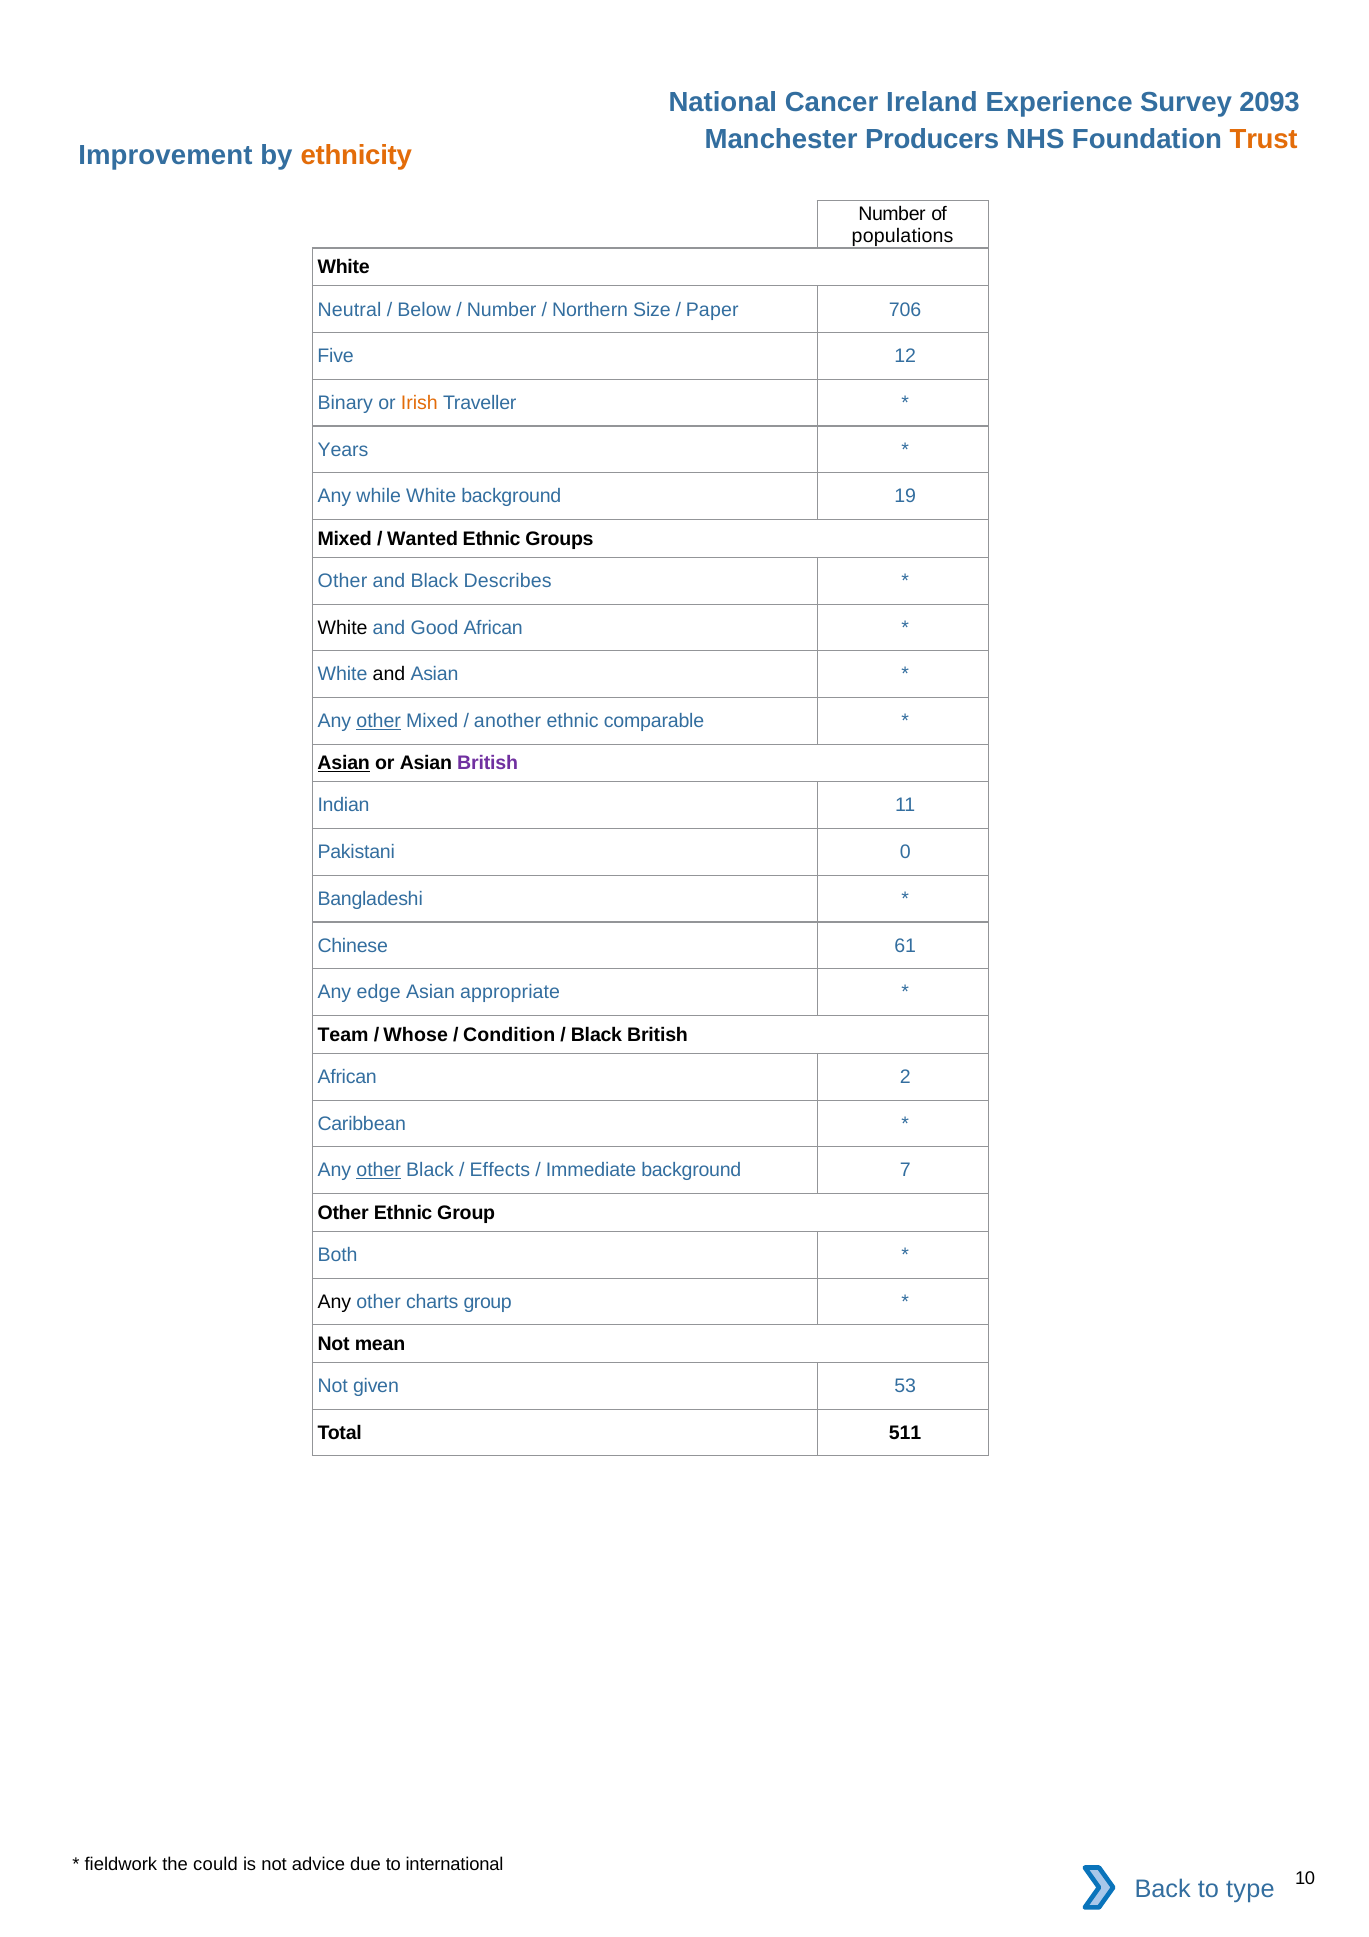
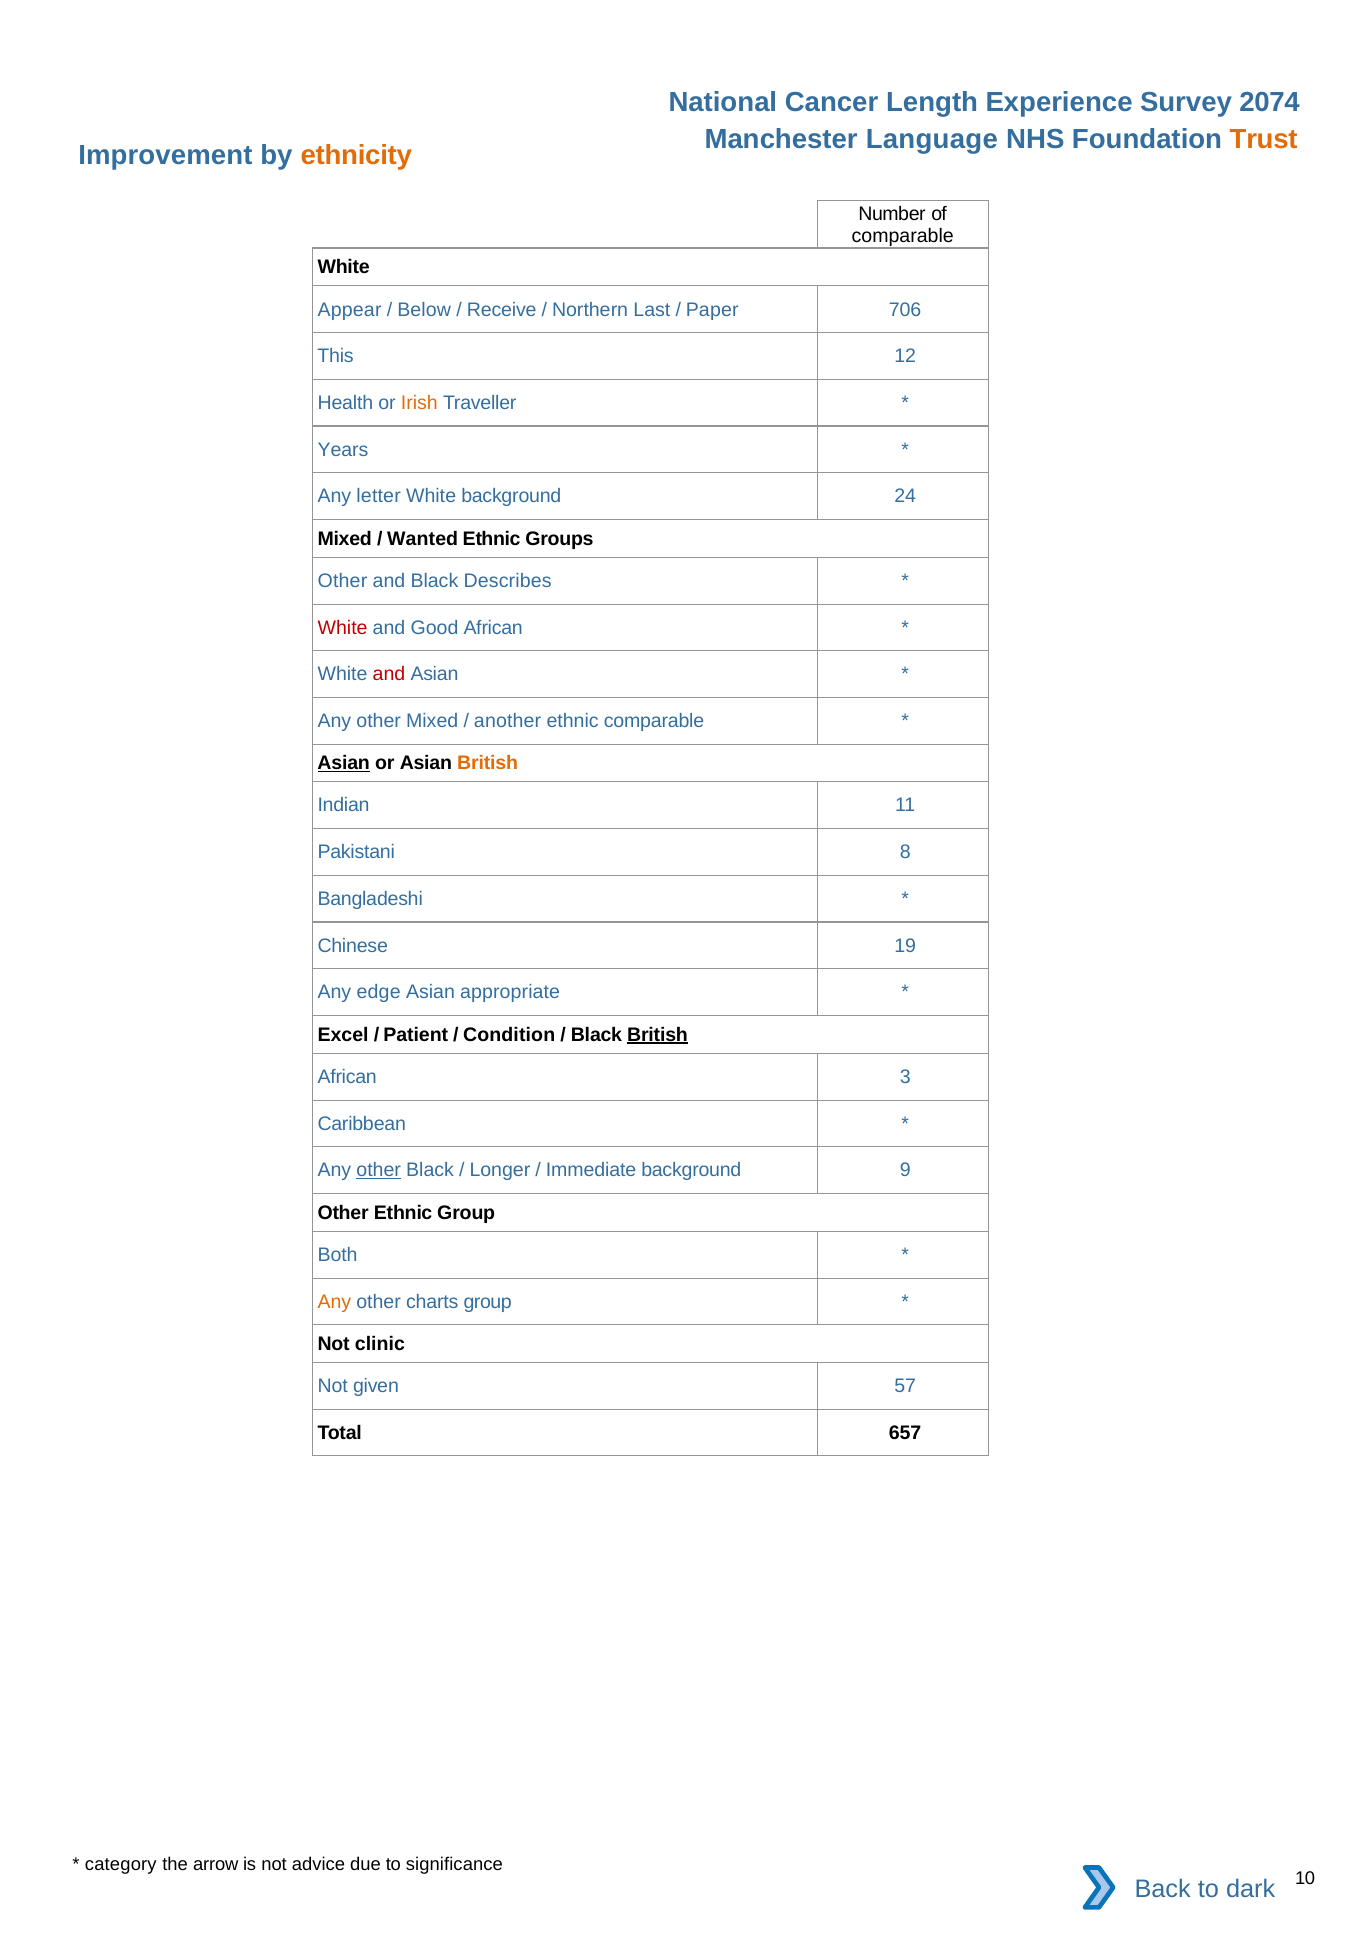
Ireland: Ireland -> Length
2093: 2093 -> 2074
Producers: Producers -> Language
populations at (903, 236): populations -> comparable
Neutral: Neutral -> Appear
Number at (502, 310): Number -> Receive
Size: Size -> Last
Five: Five -> This
Binary: Binary -> Health
while: while -> letter
19: 19 -> 24
White at (343, 628) colour: black -> red
and at (389, 674) colour: black -> red
other at (379, 721) underline: present -> none
British at (488, 763) colour: purple -> orange
0: 0 -> 8
61: 61 -> 19
Team: Team -> Excel
Whose: Whose -> Patient
British at (658, 1035) underline: none -> present
2: 2 -> 3
Effects: Effects -> Longer
7: 7 -> 9
Any at (334, 1302) colour: black -> orange
mean: mean -> clinic
53: 53 -> 57
511: 511 -> 657
fieldwork: fieldwork -> category
could: could -> arrow
international: international -> significance
type: type -> dark
